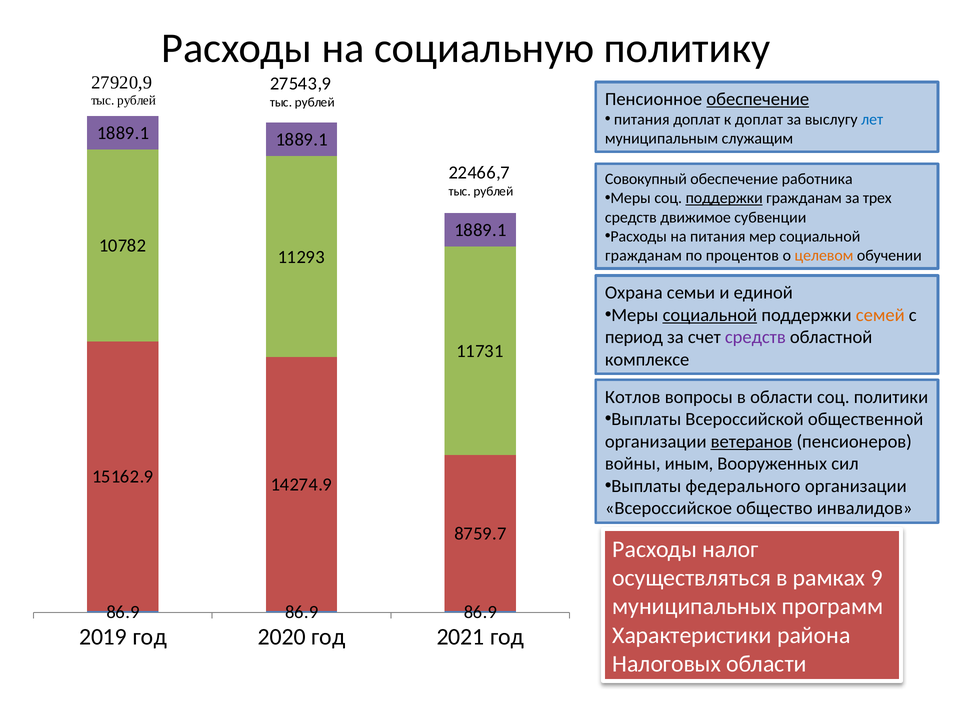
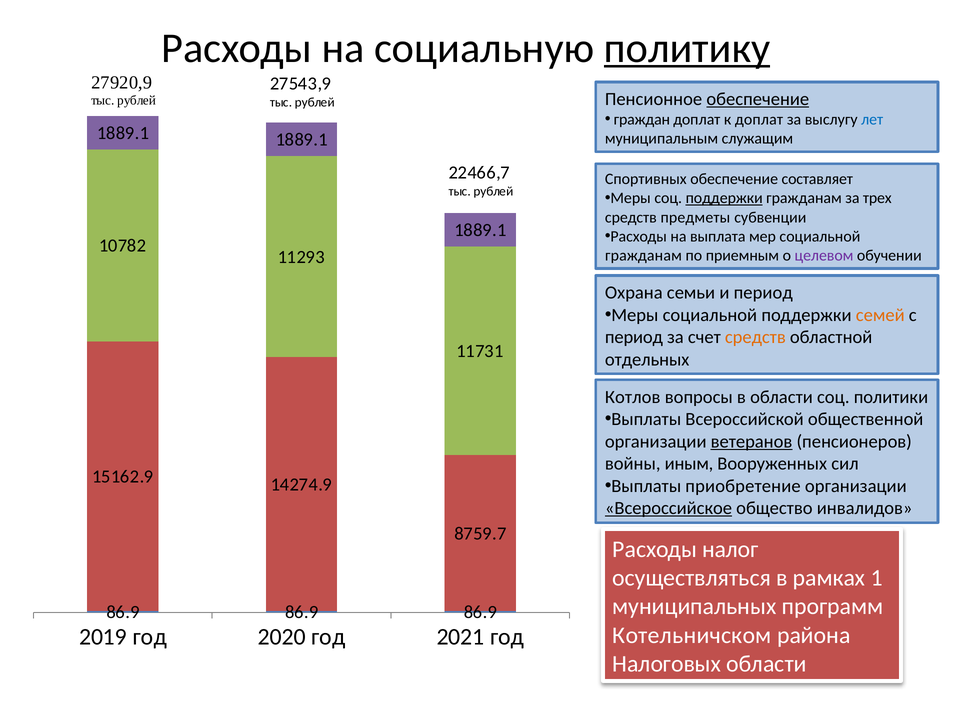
политику underline: none -> present
питания at (642, 119): питания -> граждан
Совокупный: Совокупный -> Спортивных
работника: работника -> составляет
движимое: движимое -> предметы
на питания: питания -> выплата
процентов: процентов -> приемным
целевом colour: orange -> purple
и единой: единой -> период
социальной at (710, 315) underline: present -> none
средств at (755, 337) colour: purple -> orange
комплексе: комплексе -> отдельных
федерального: федерального -> приобретение
Всероссийское underline: none -> present
9: 9 -> 1
Характеристики: Характеристики -> Котельничском
